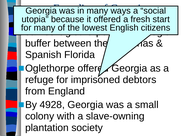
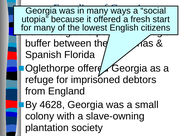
4928: 4928 -> 4628
